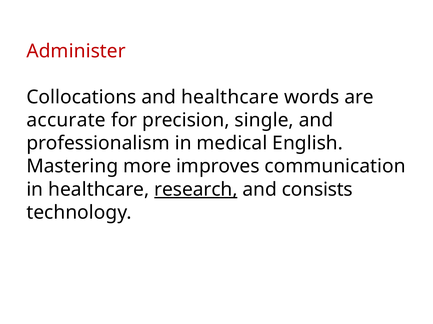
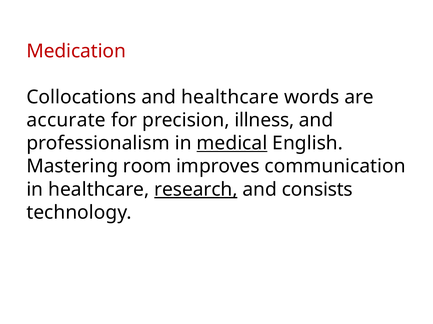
Administer: Administer -> Medication
single: single -> illness
medical underline: none -> present
more: more -> room
